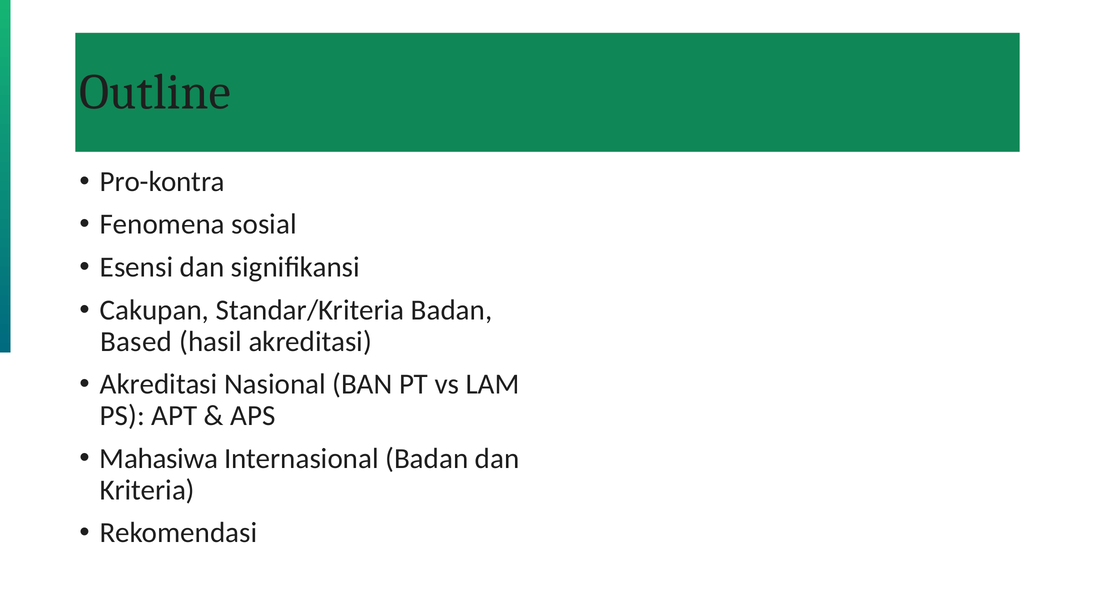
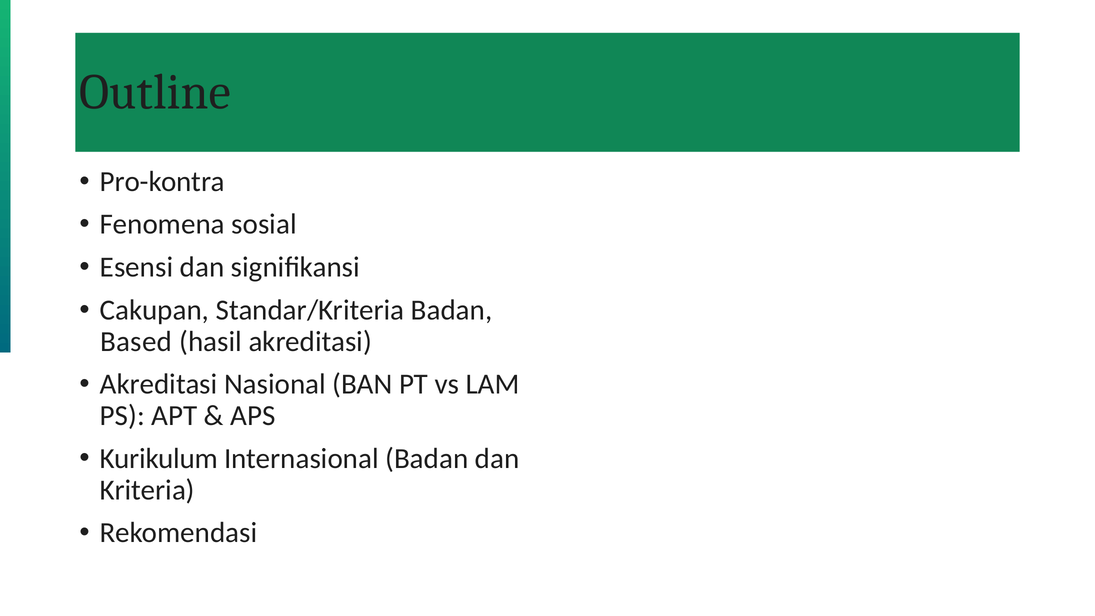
Mahasiwa: Mahasiwa -> Kurikulum
